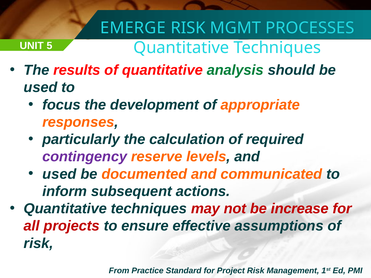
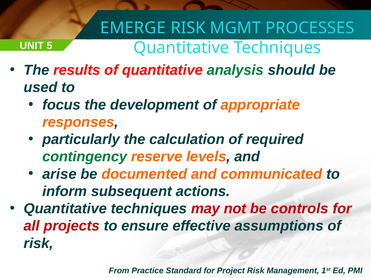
contingency colour: purple -> green
used at (59, 174): used -> arise
increase: increase -> controls
